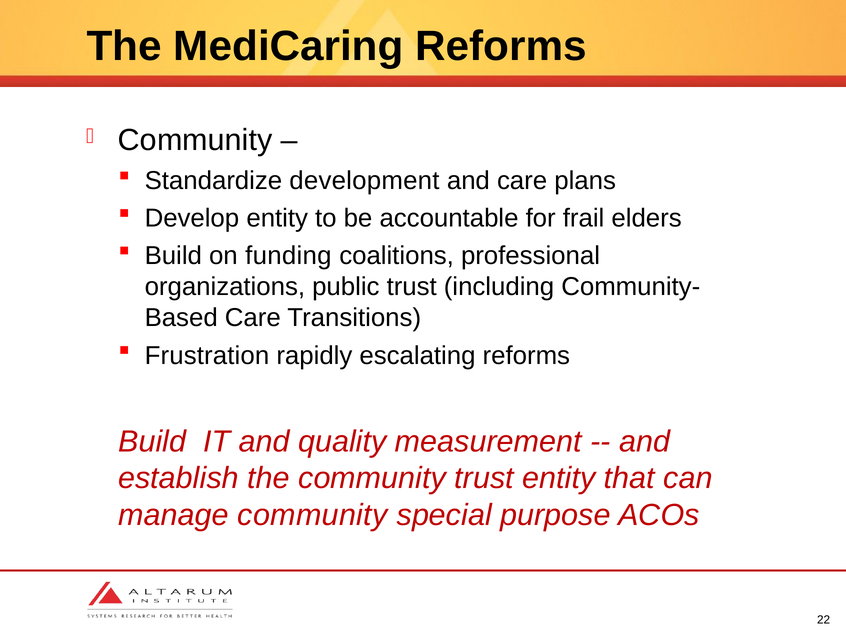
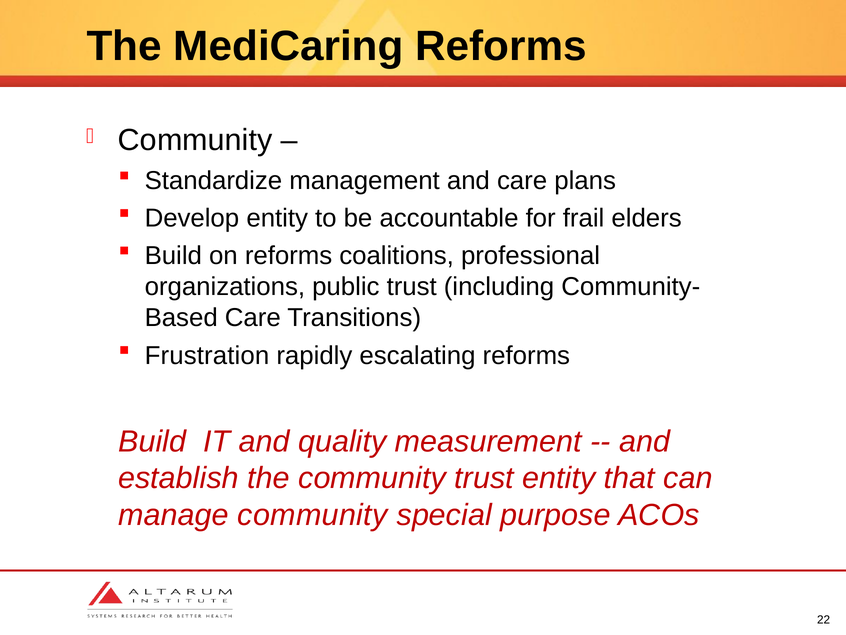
development: development -> management
on funding: funding -> reforms
